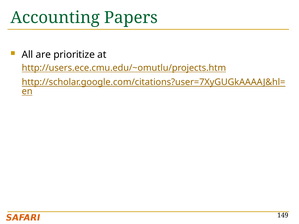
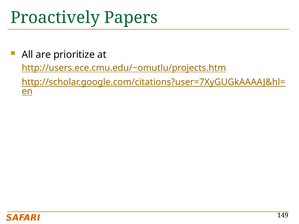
Accounting: Accounting -> Proactively
